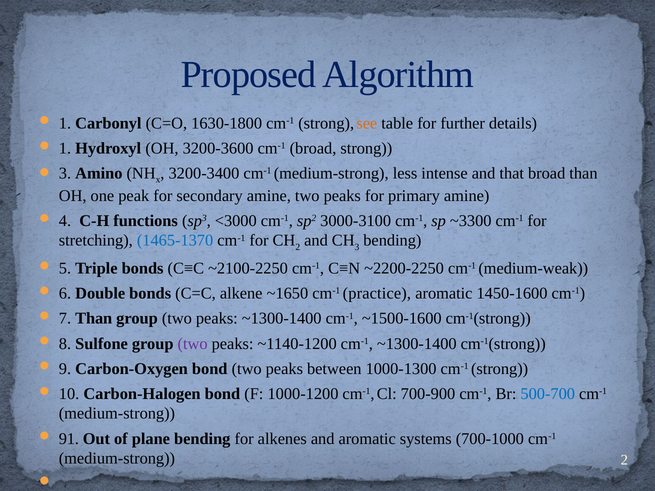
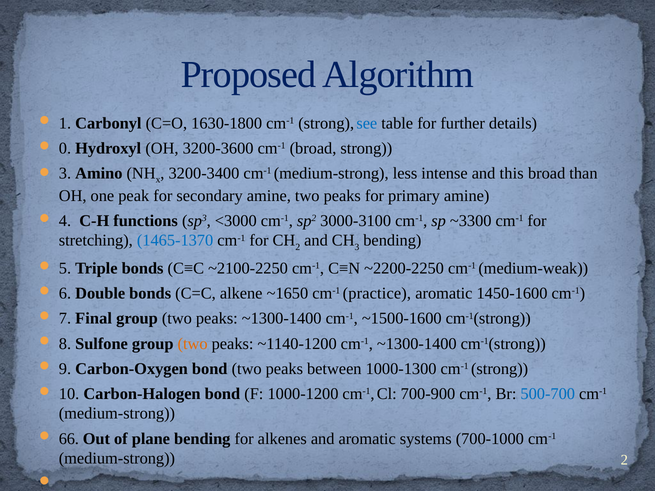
see colour: orange -> blue
1 at (65, 148): 1 -> 0
that: that -> this
7 Than: Than -> Final
two at (193, 344) colour: purple -> orange
91: 91 -> 66
